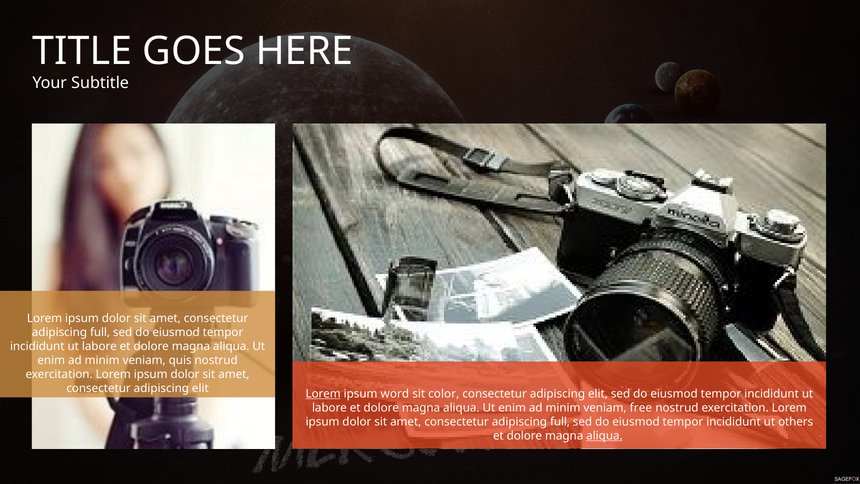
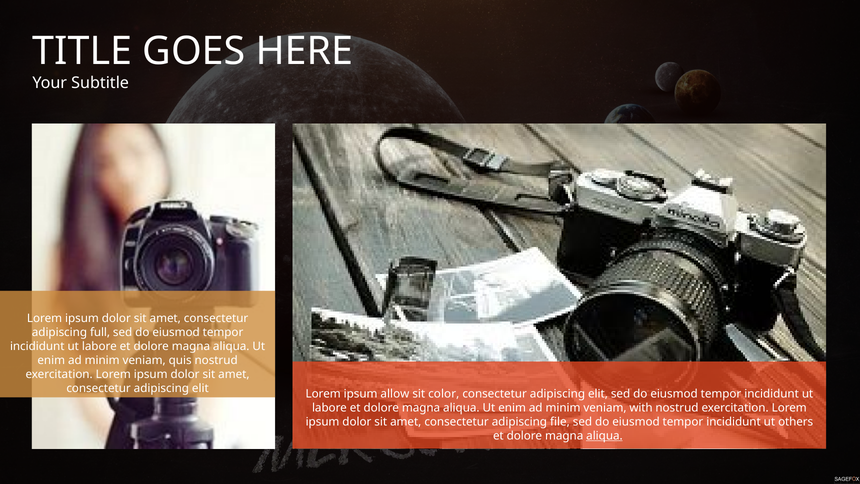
Lorem at (323, 394) underline: present -> none
word: word -> allow
free: free -> with
full at (560, 422): full -> file
